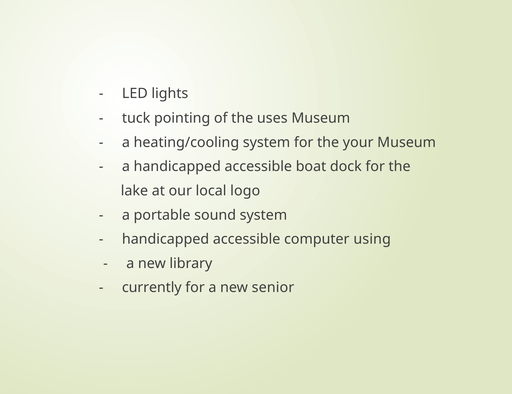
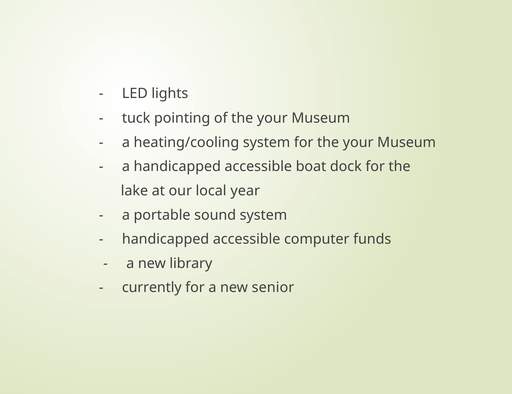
of the uses: uses -> your
logo: logo -> year
using: using -> funds
